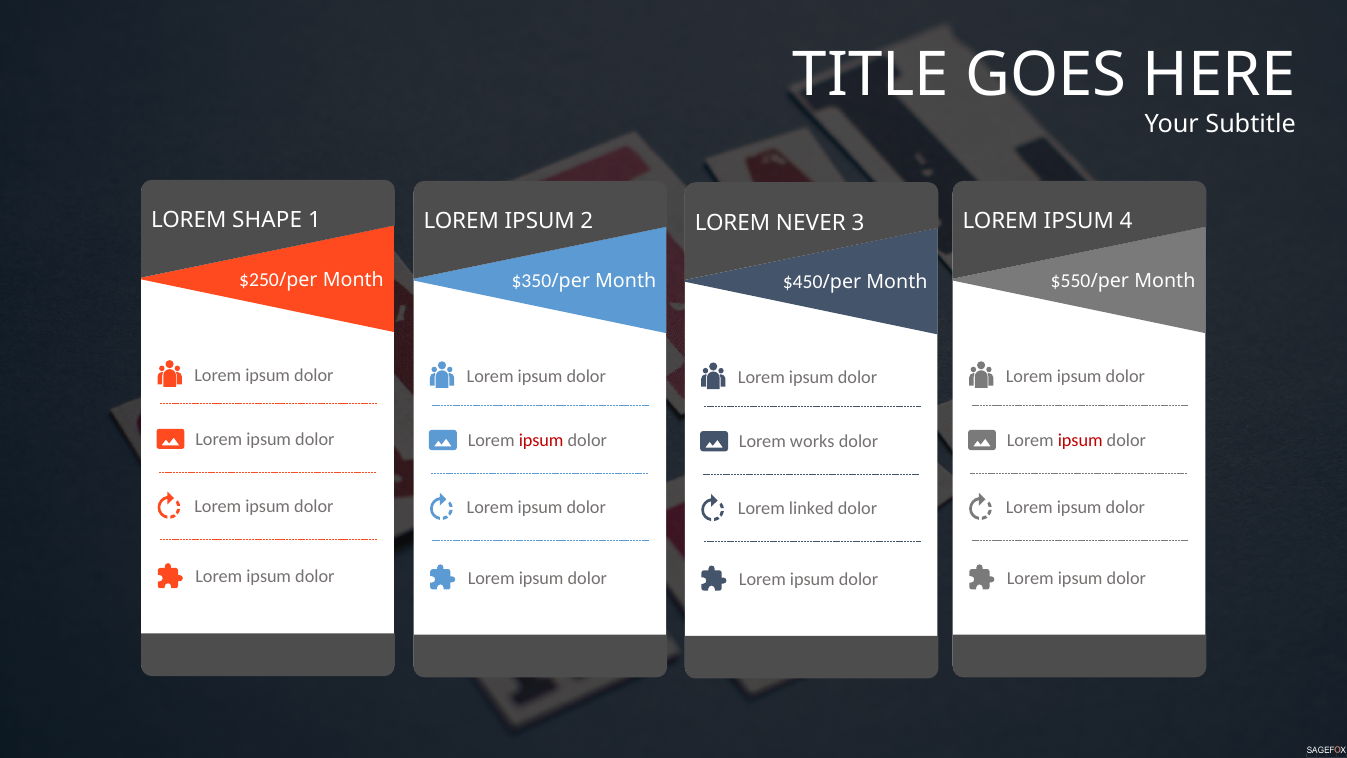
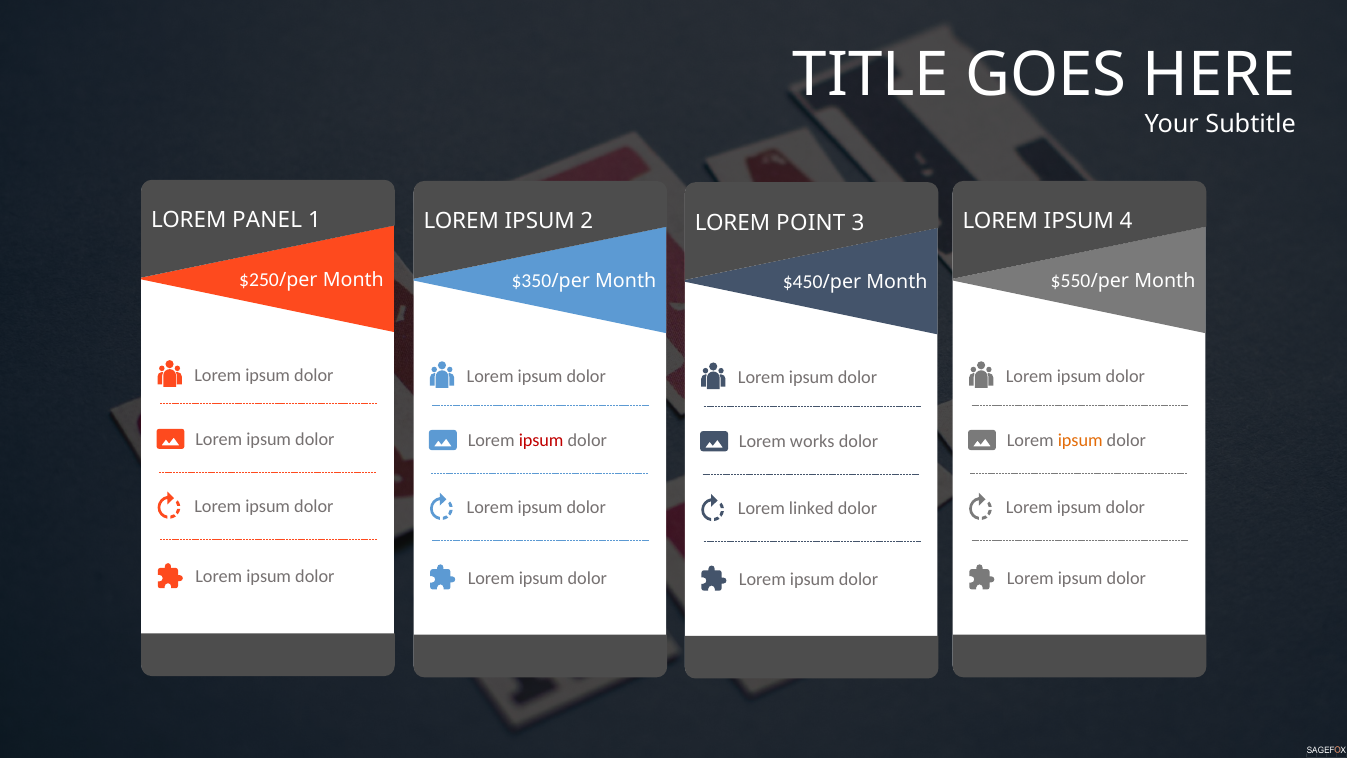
SHAPE: SHAPE -> PANEL
NEVER: NEVER -> POINT
ipsum at (1080, 440) colour: red -> orange
